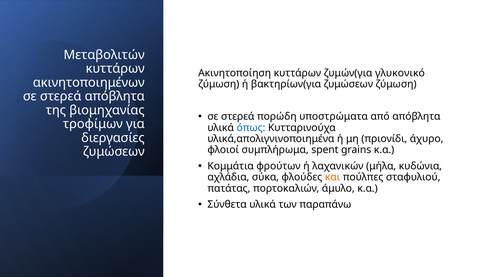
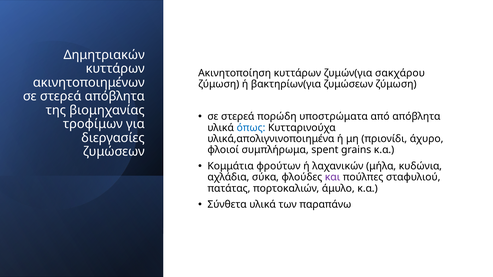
Μεταβολιτών: Μεταβολιτών -> Δημητριακών
γλυκονικό: γλυκονικό -> σακχάρου
και colour: orange -> purple
